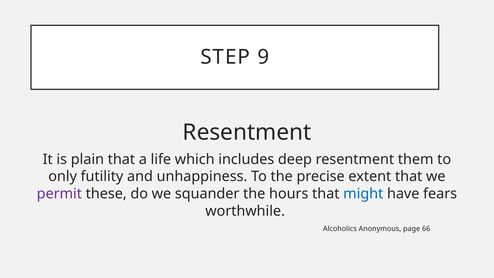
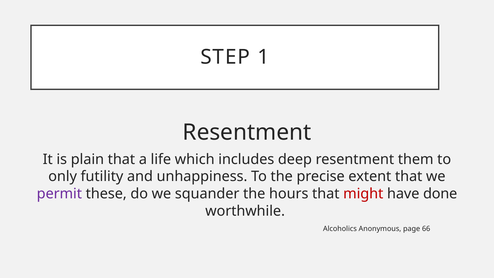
9: 9 -> 1
might colour: blue -> red
fears: fears -> done
